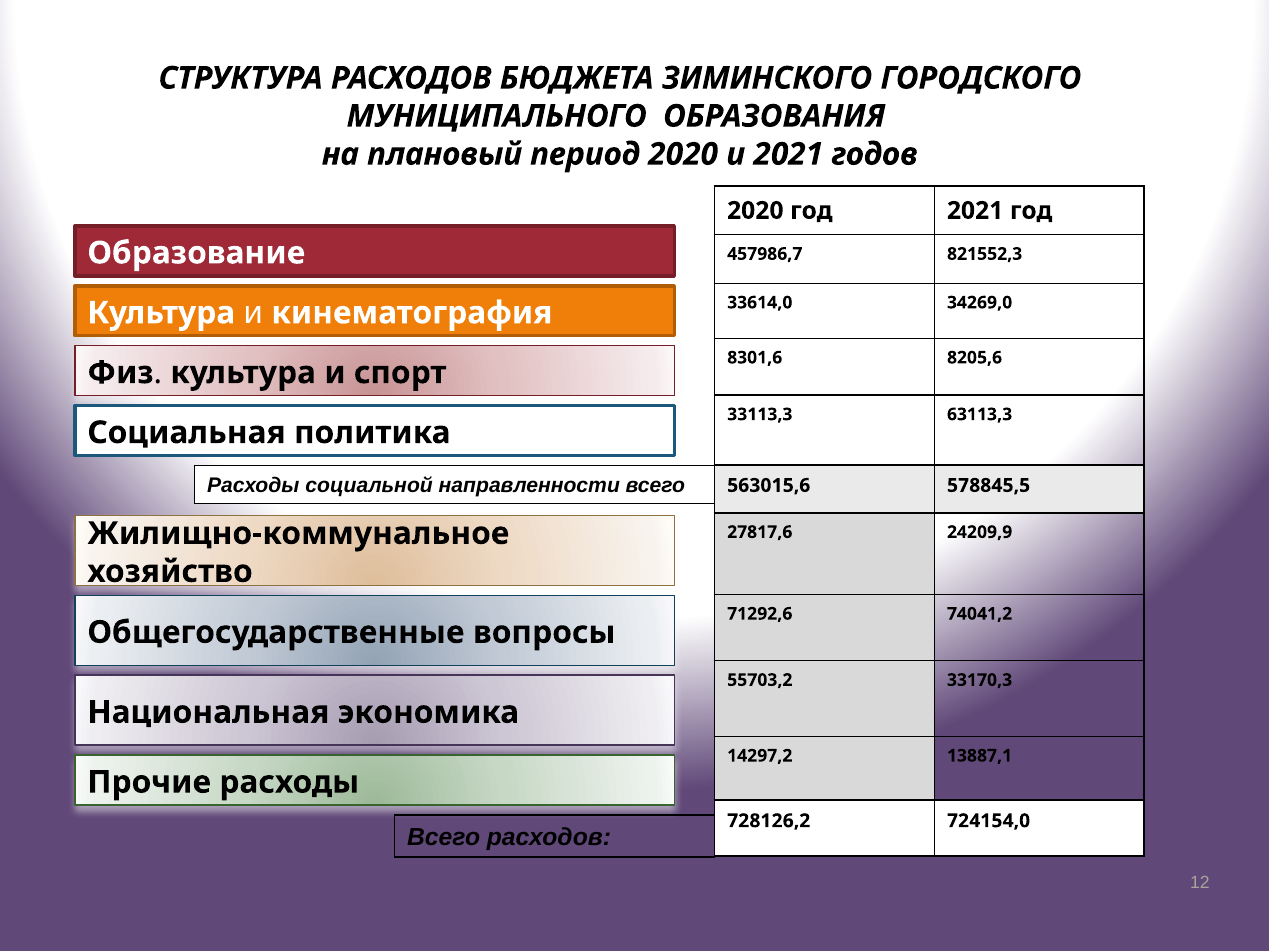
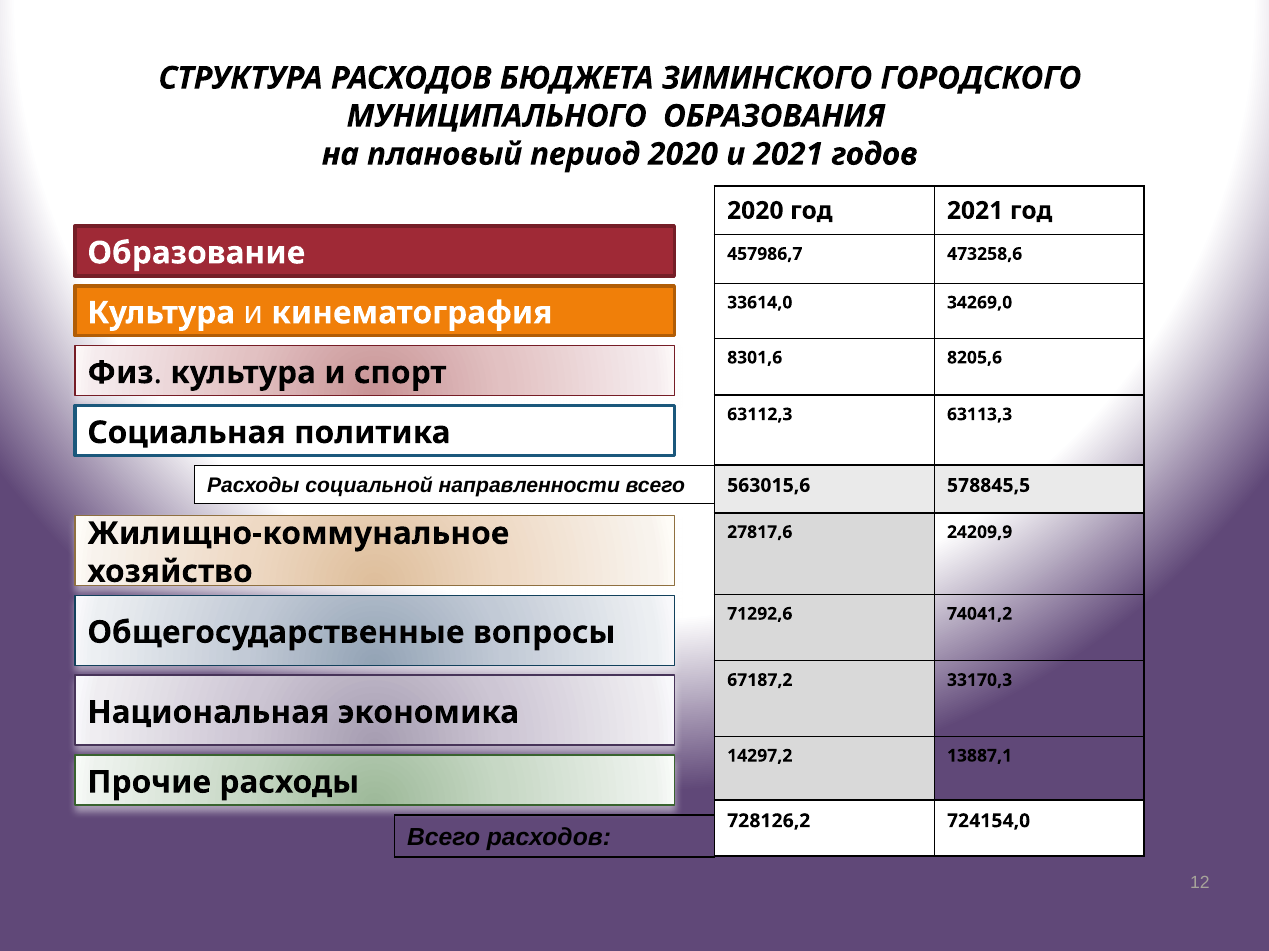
821552,3: 821552,3 -> 473258,6
33113,3: 33113,3 -> 63112,3
55703,2: 55703,2 -> 67187,2
